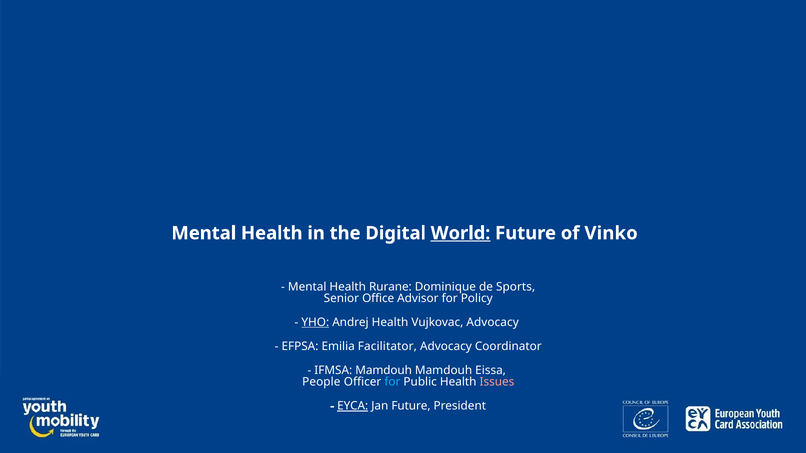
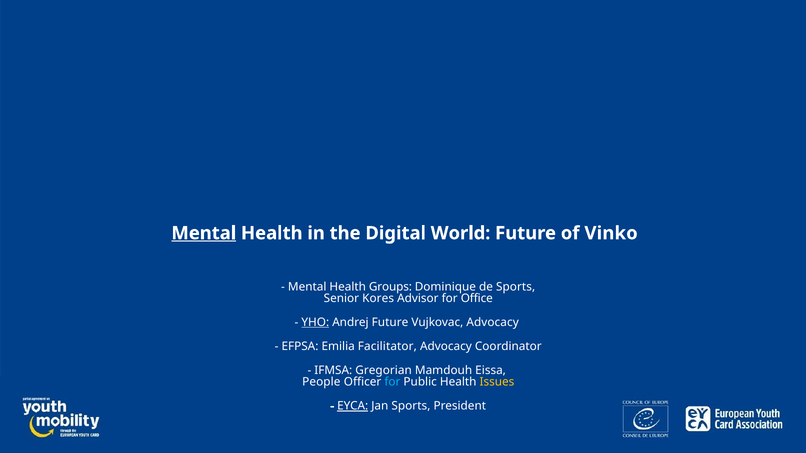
Mental at (204, 233) underline: none -> present
World underline: present -> none
Rurane: Rurane -> Groups
Office: Office -> Kores
Policy: Policy -> Office
Andrej Health: Health -> Future
IFMSA Mamdouh: Mamdouh -> Gregorian
Issues colour: pink -> yellow
Jan Future: Future -> Sports
